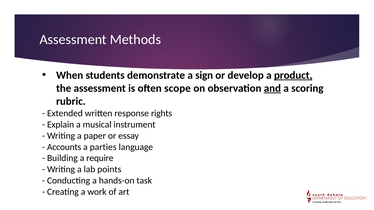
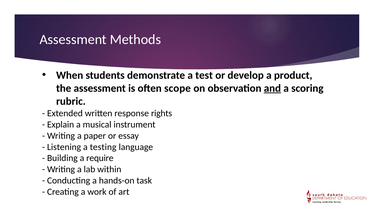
sign: sign -> test
product underline: present -> none
Accounts: Accounts -> Listening
parties: parties -> testing
points: points -> within
